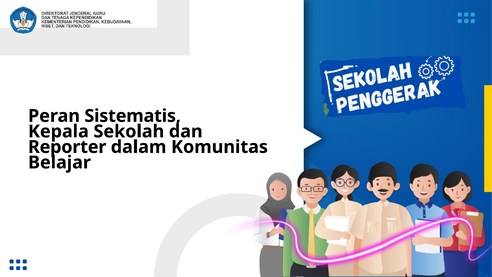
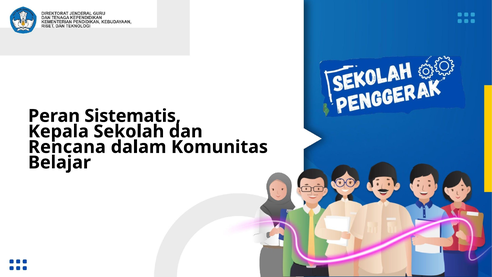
Reporter: Reporter -> Rencana
